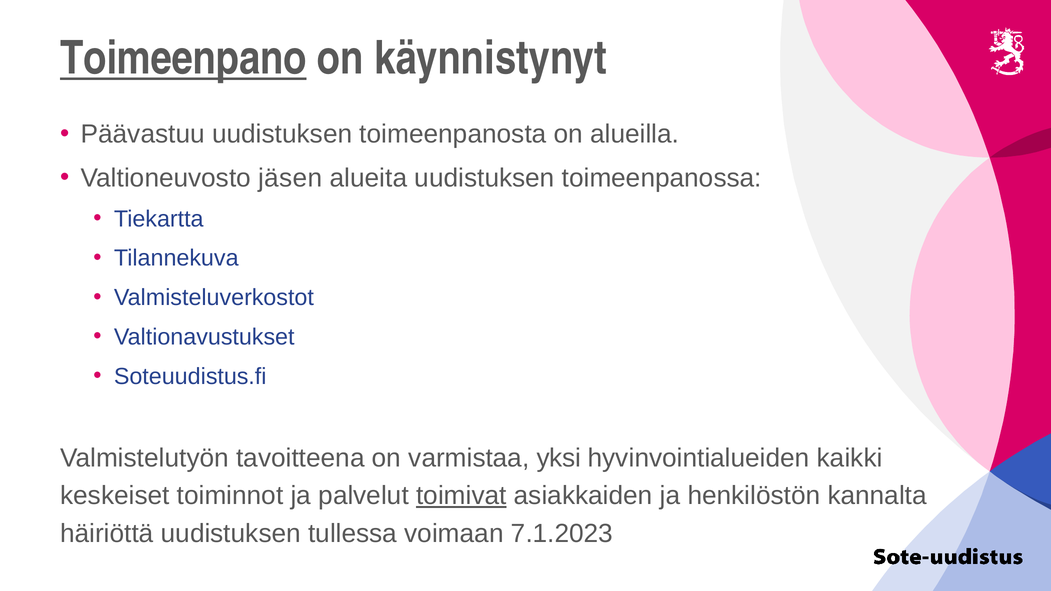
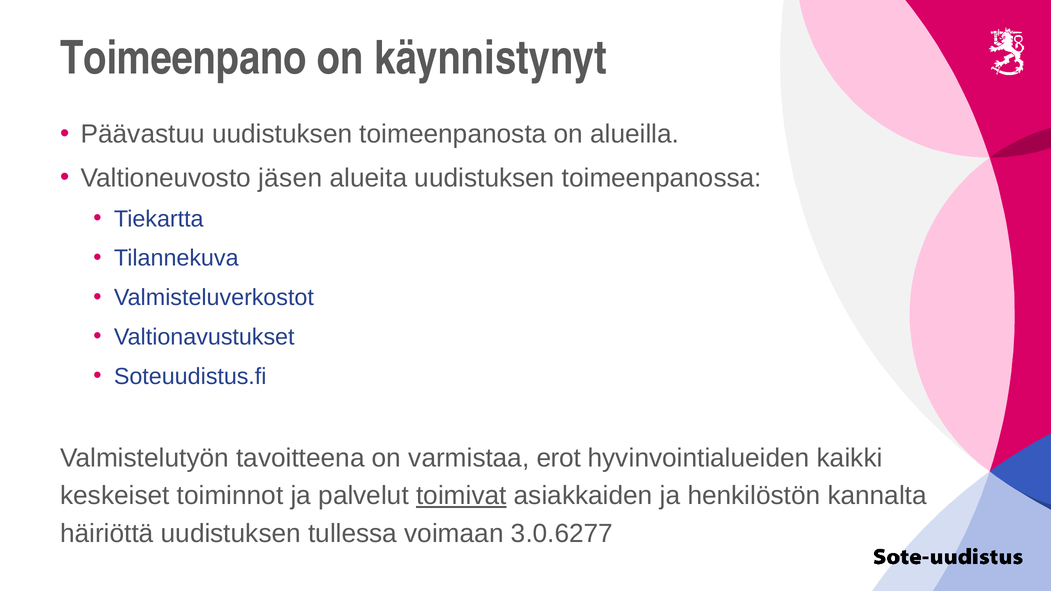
Toimeenpano underline: present -> none
yksi: yksi -> erot
7.1.2023: 7.1.2023 -> 3.0.6277
